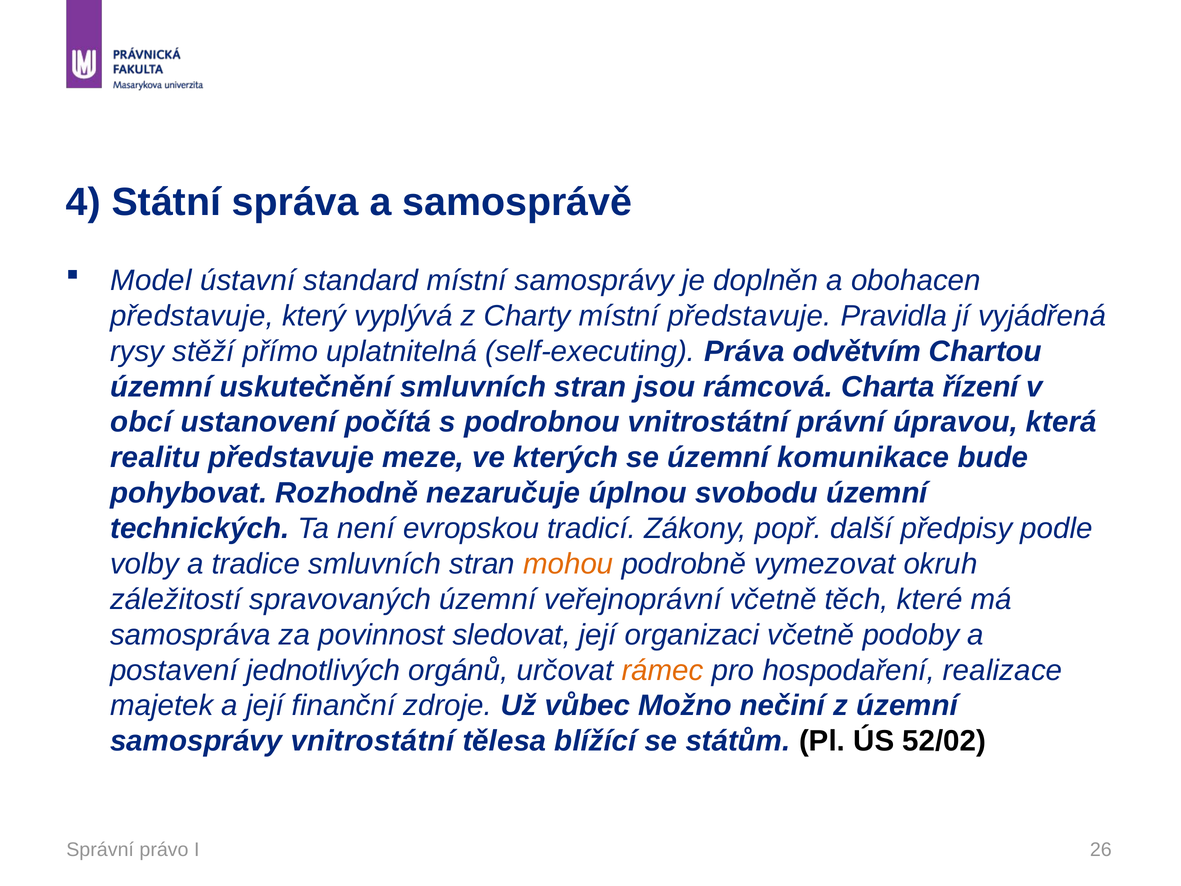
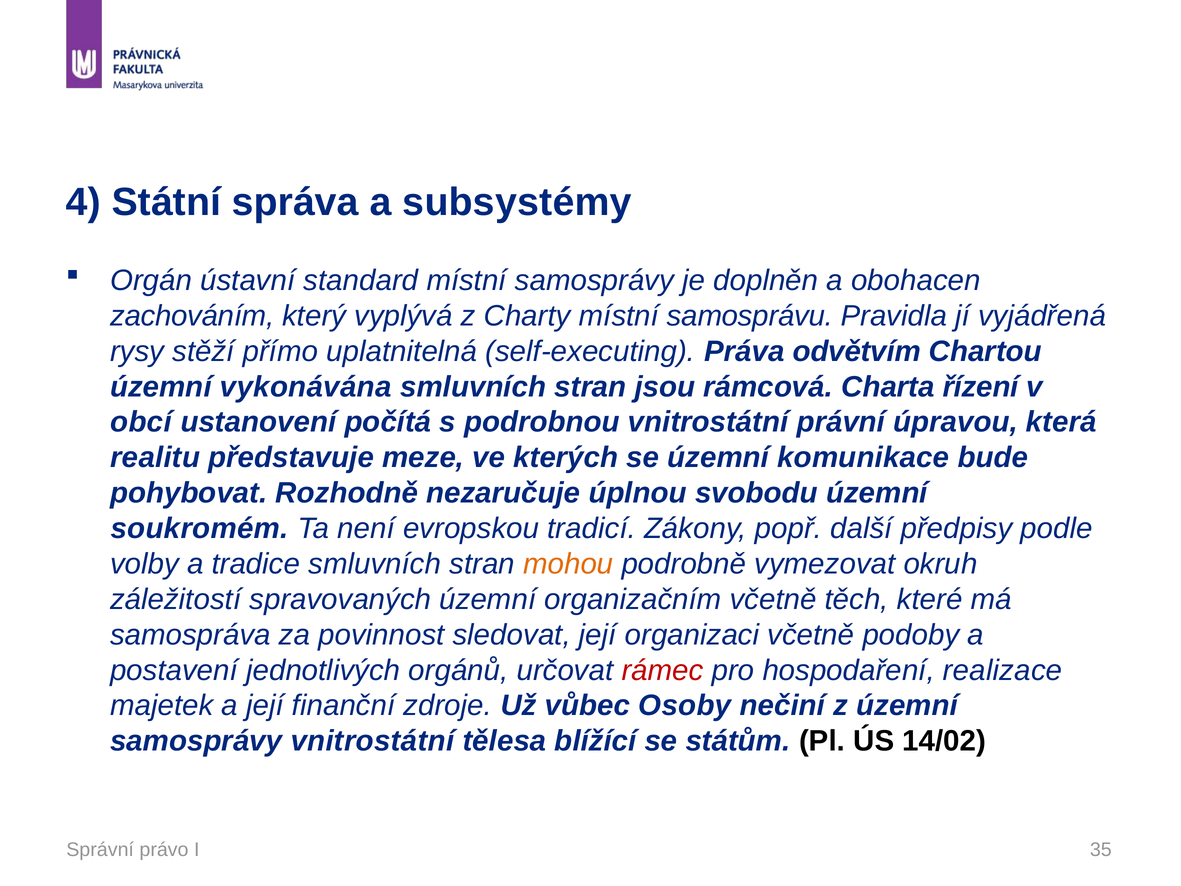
samosprávě: samosprávě -> subsystémy
Model: Model -> Orgán
představuje at (192, 316): představuje -> zachováním
místní představuje: představuje -> samosprávu
uskutečnění: uskutečnění -> vykonávána
technických: technických -> soukromém
veřejnoprávní: veřejnoprávní -> organizačním
rámec colour: orange -> red
Možno: Možno -> Osoby
52/02: 52/02 -> 14/02
26: 26 -> 35
